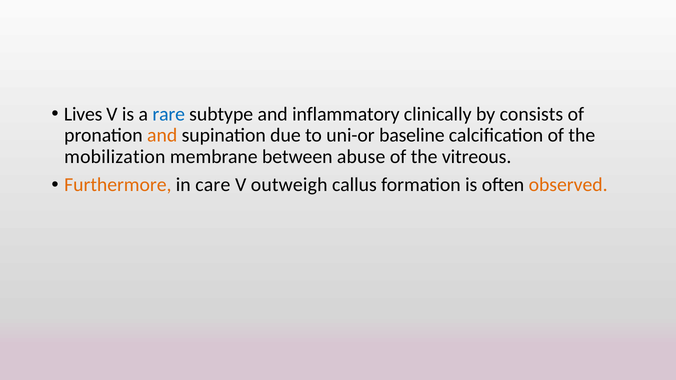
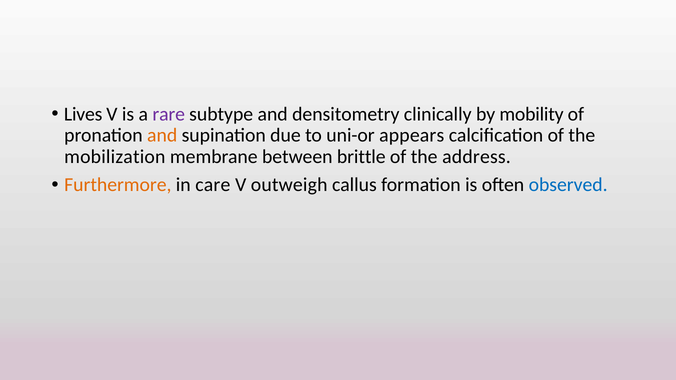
rare colour: blue -> purple
inflammatory: inflammatory -> densitometry
consists: consists -> mobility
baseline: baseline -> appears
abuse: abuse -> brittle
vitreous: vitreous -> address
observed colour: orange -> blue
